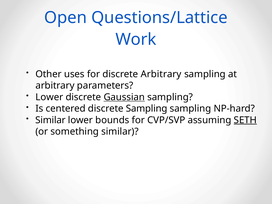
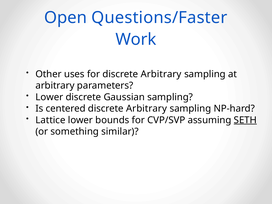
Questions/Lattice: Questions/Lattice -> Questions/Faster
Gaussian underline: present -> none
centered discrete Sampling: Sampling -> Arbitrary
Similar at (51, 120): Similar -> Lattice
